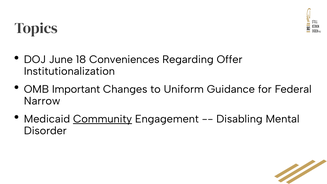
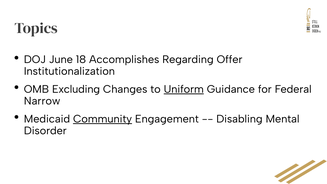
Conveniences: Conveniences -> Accomplishes
Important: Important -> Excluding
Uniform underline: none -> present
